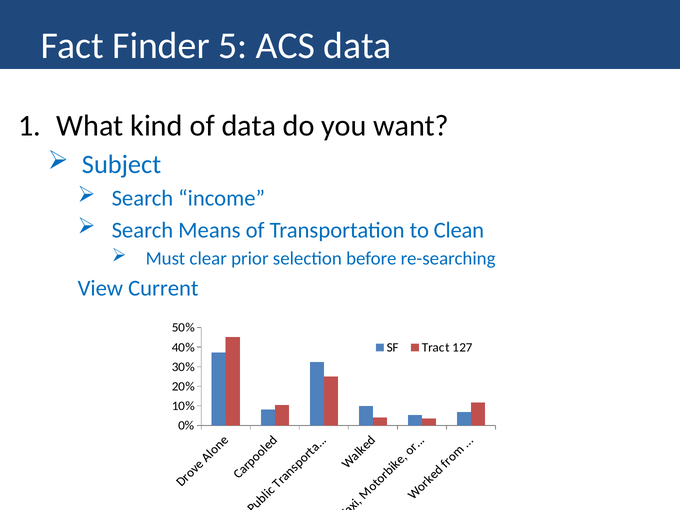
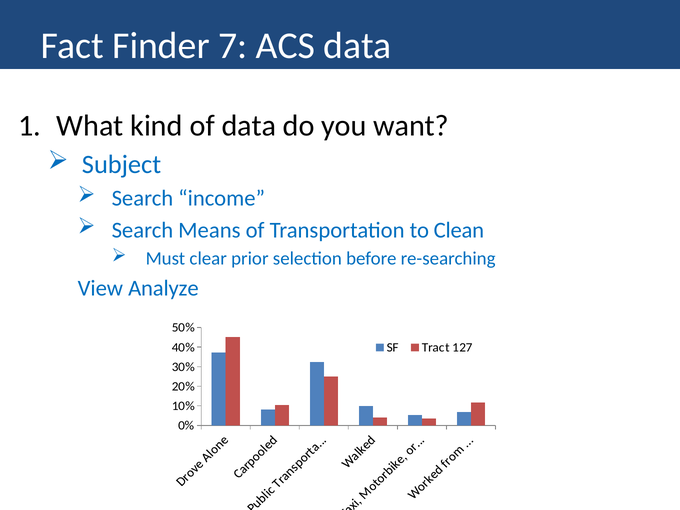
5: 5 -> 7
Current: Current -> Analyze
